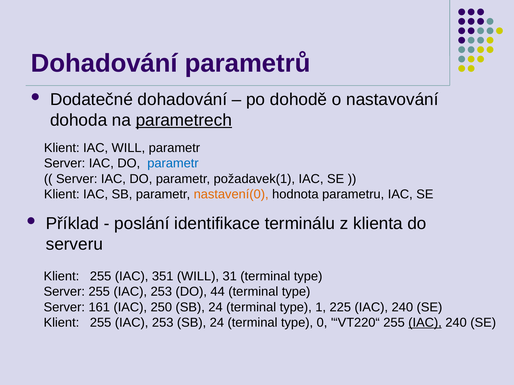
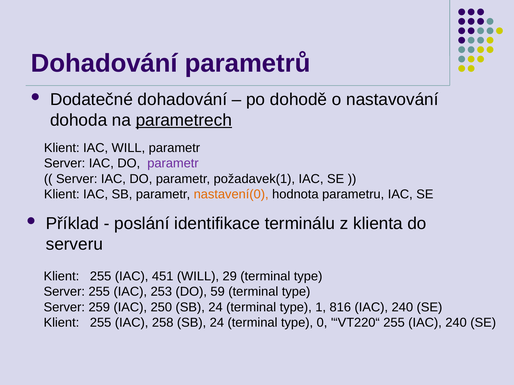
parametr at (173, 164) colour: blue -> purple
351: 351 -> 451
31: 31 -> 29
44: 44 -> 59
161: 161 -> 259
225: 225 -> 816
Klient 255 IAC 253: 253 -> 258
IAC at (425, 323) underline: present -> none
